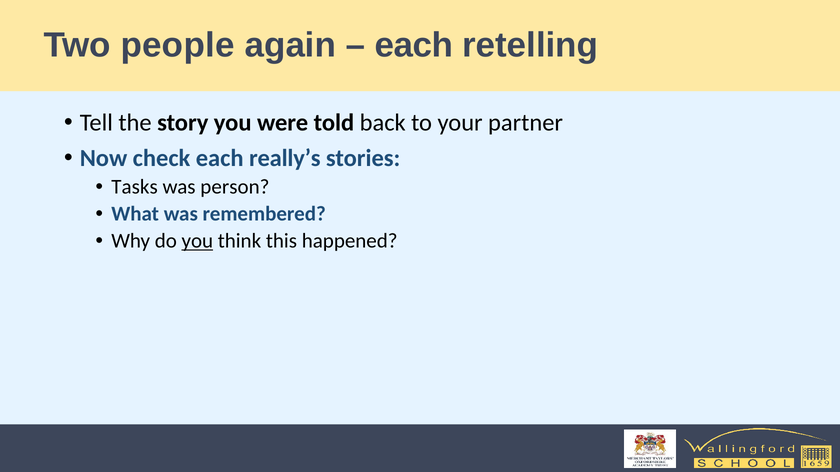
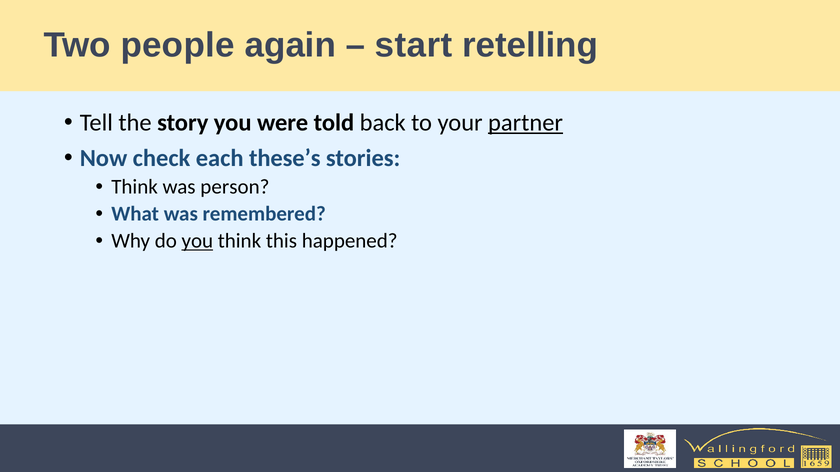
each at (414, 45): each -> start
partner underline: none -> present
really’s: really’s -> these’s
Tasks at (135, 187): Tasks -> Think
